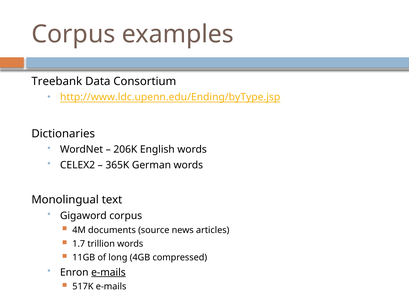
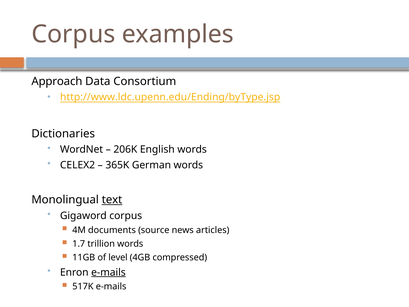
Treebank: Treebank -> Approach
text underline: none -> present
long: long -> level
